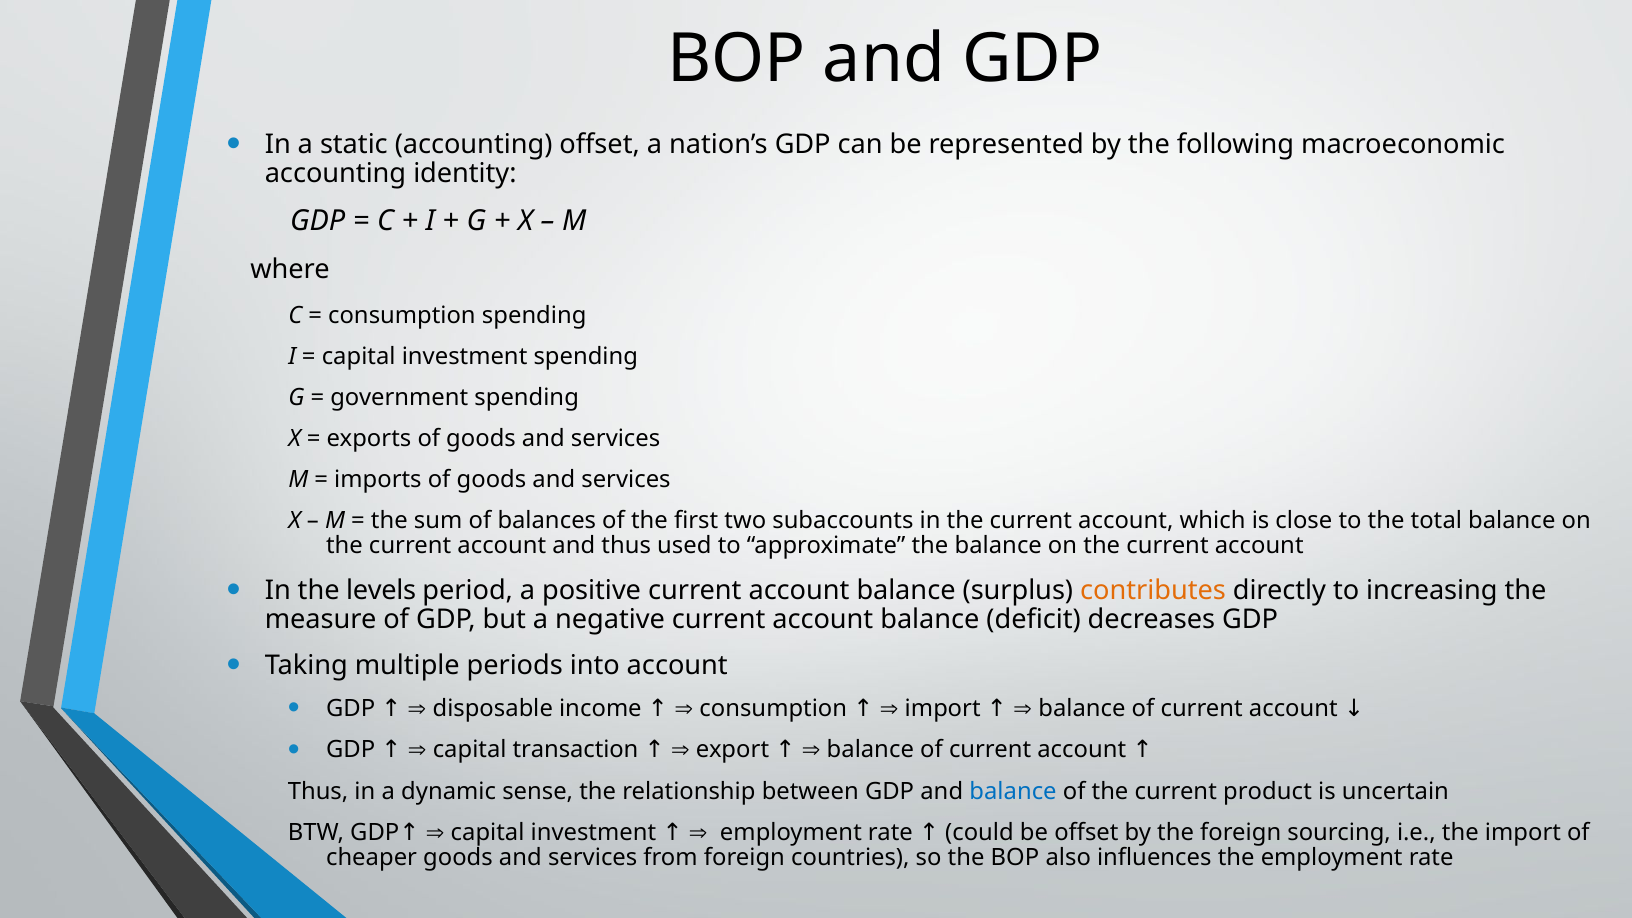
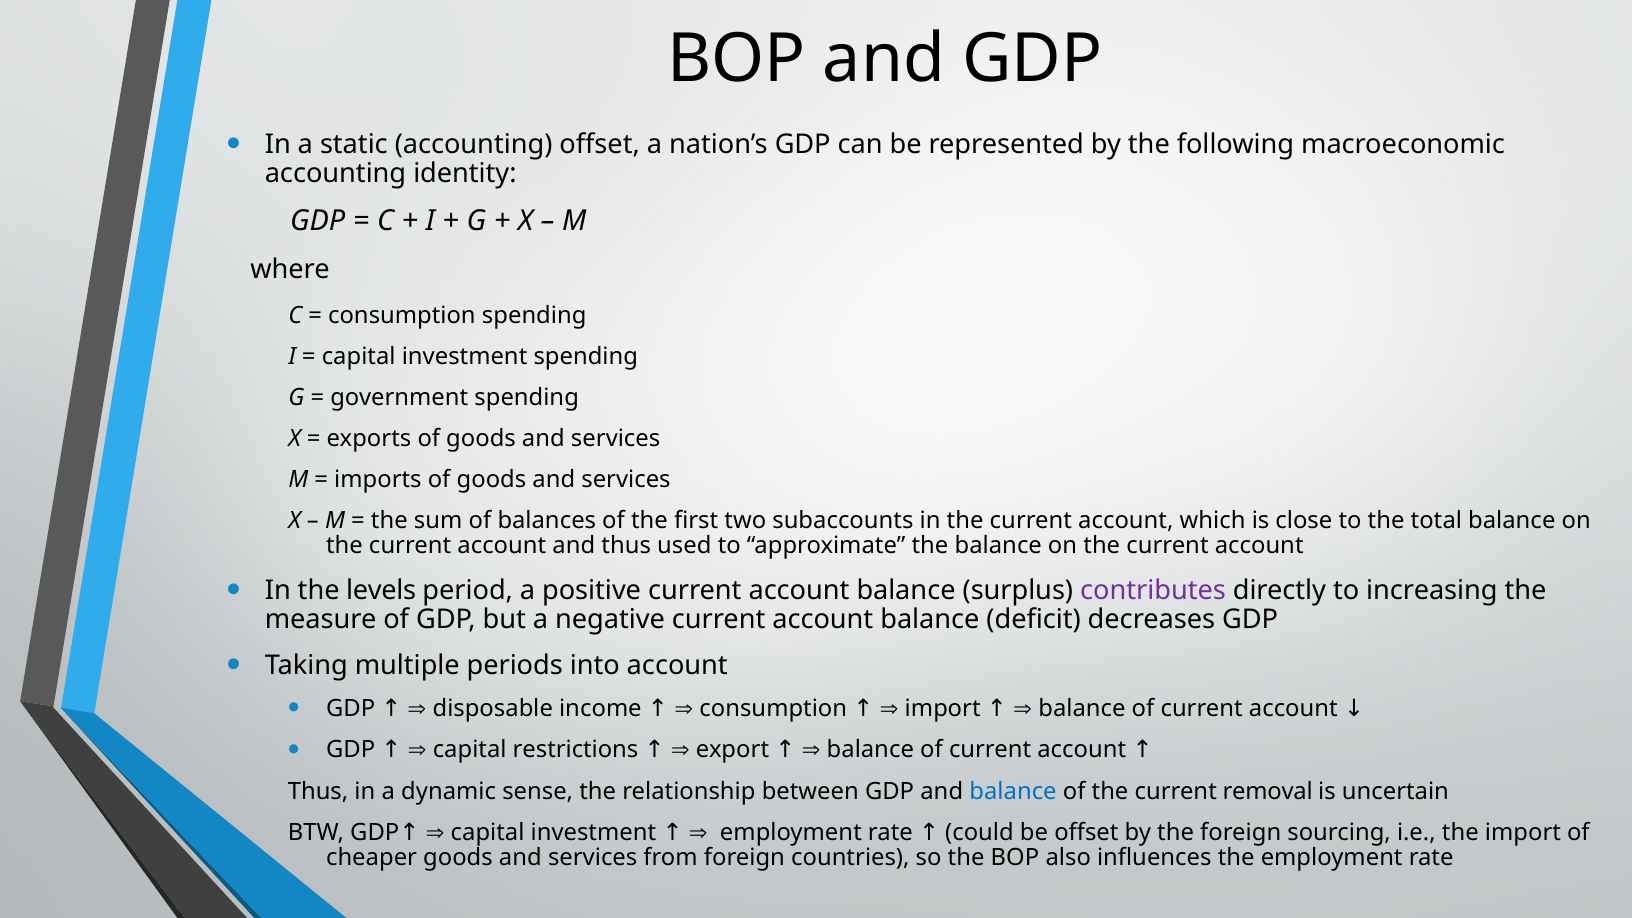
contributes colour: orange -> purple
transaction: transaction -> restrictions
product: product -> removal
